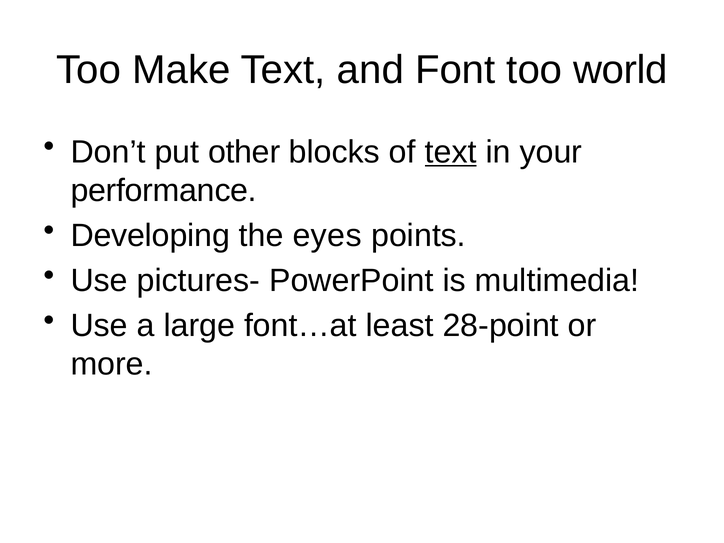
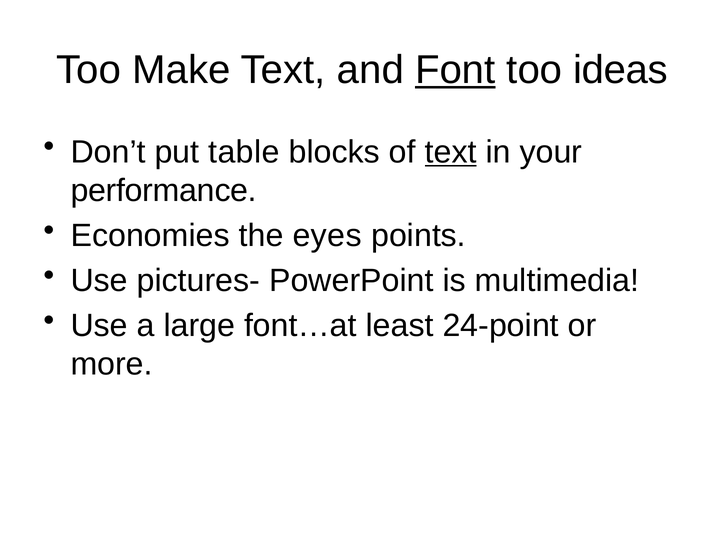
Font underline: none -> present
world: world -> ideas
other: other -> table
Developing: Developing -> Economies
28-point: 28-point -> 24-point
